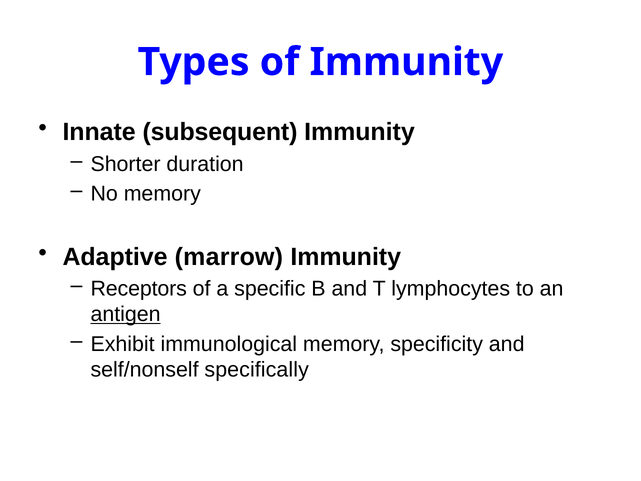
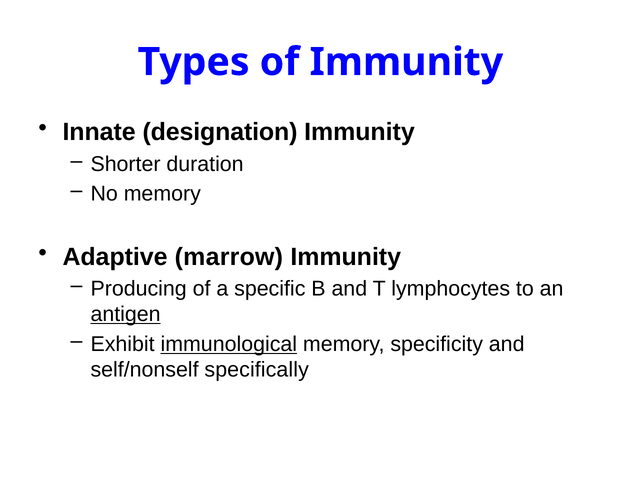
subsequent: subsequent -> designation
Receptors: Receptors -> Producing
immunological underline: none -> present
